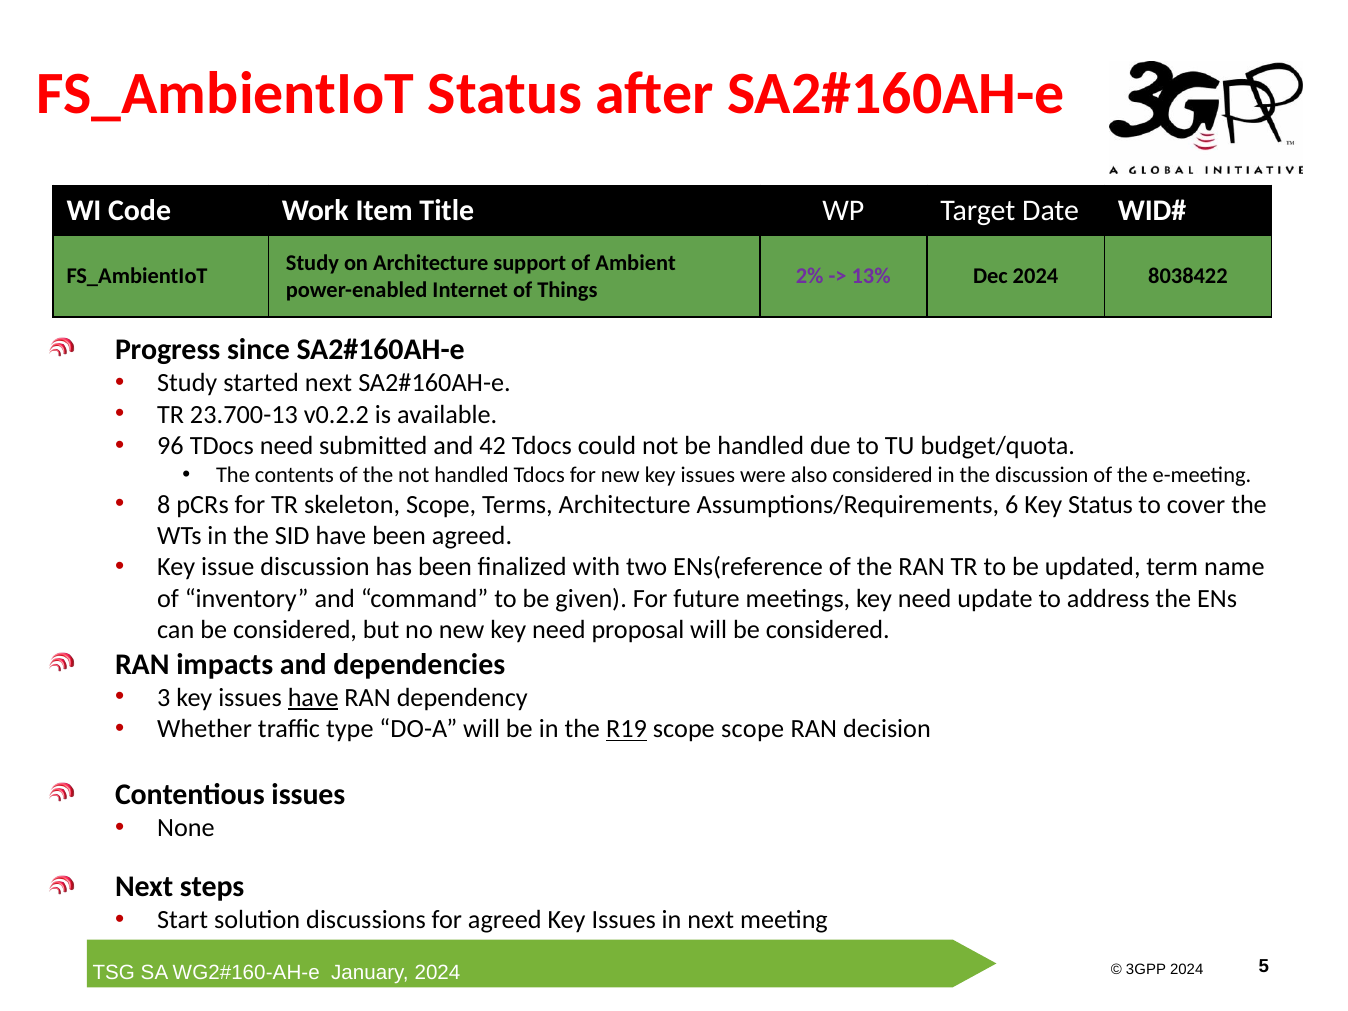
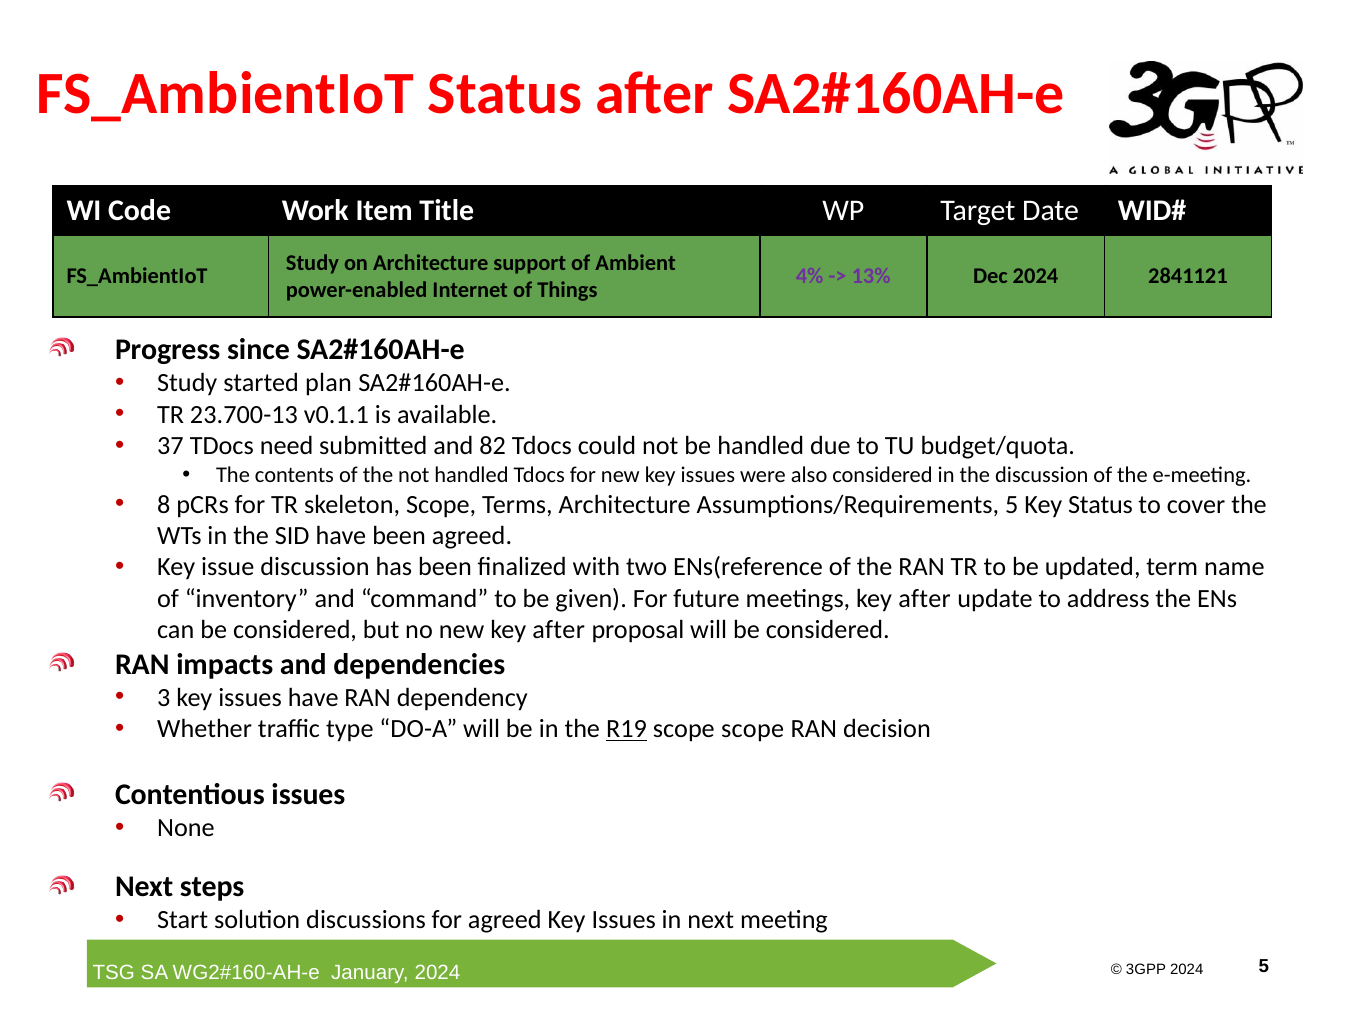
2%: 2% -> 4%
8038422: 8038422 -> 2841121
started next: next -> plan
v0.2.2: v0.2.2 -> v0.1.1
96: 96 -> 37
42: 42 -> 82
6 at (1012, 504): 6 -> 5
meetings key need: need -> after
new key need: need -> after
have at (313, 698) underline: present -> none
